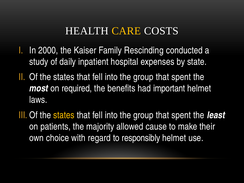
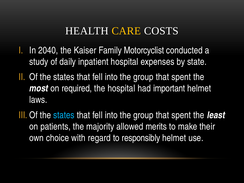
2000: 2000 -> 2040
Rescinding: Rescinding -> Motorcyclist
the benefits: benefits -> hospital
states at (64, 115) colour: yellow -> light blue
cause: cause -> merits
